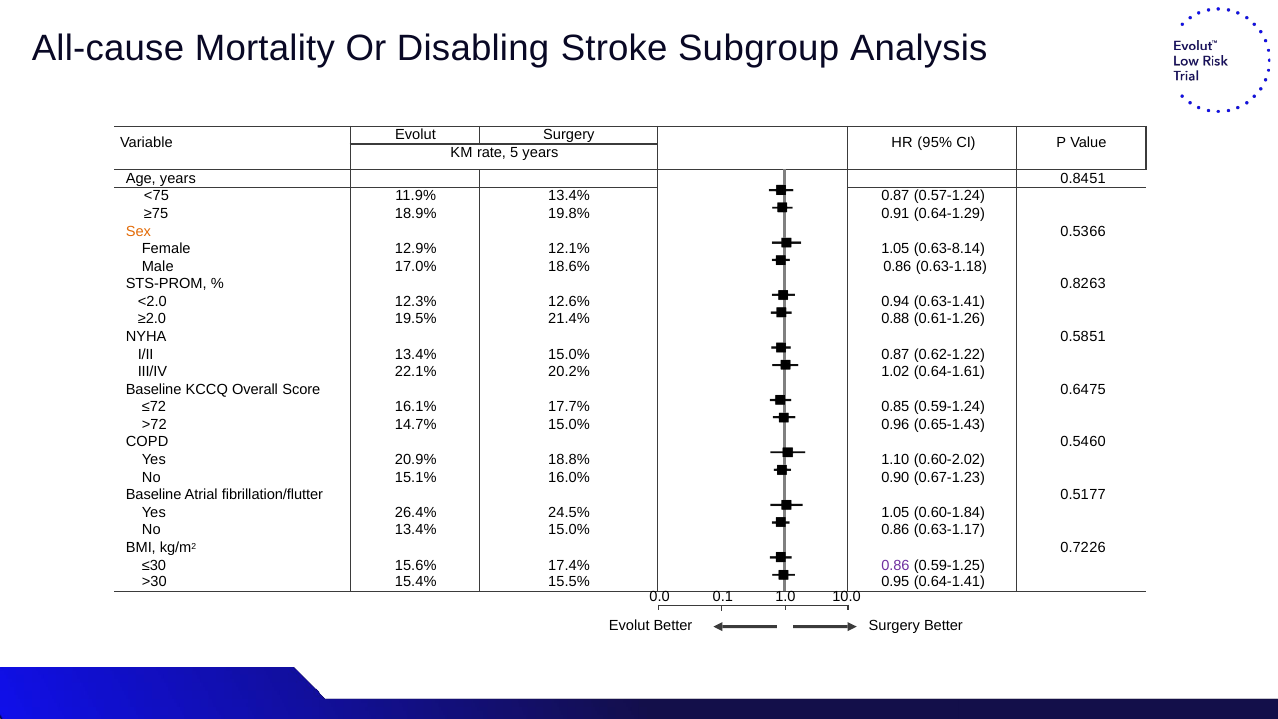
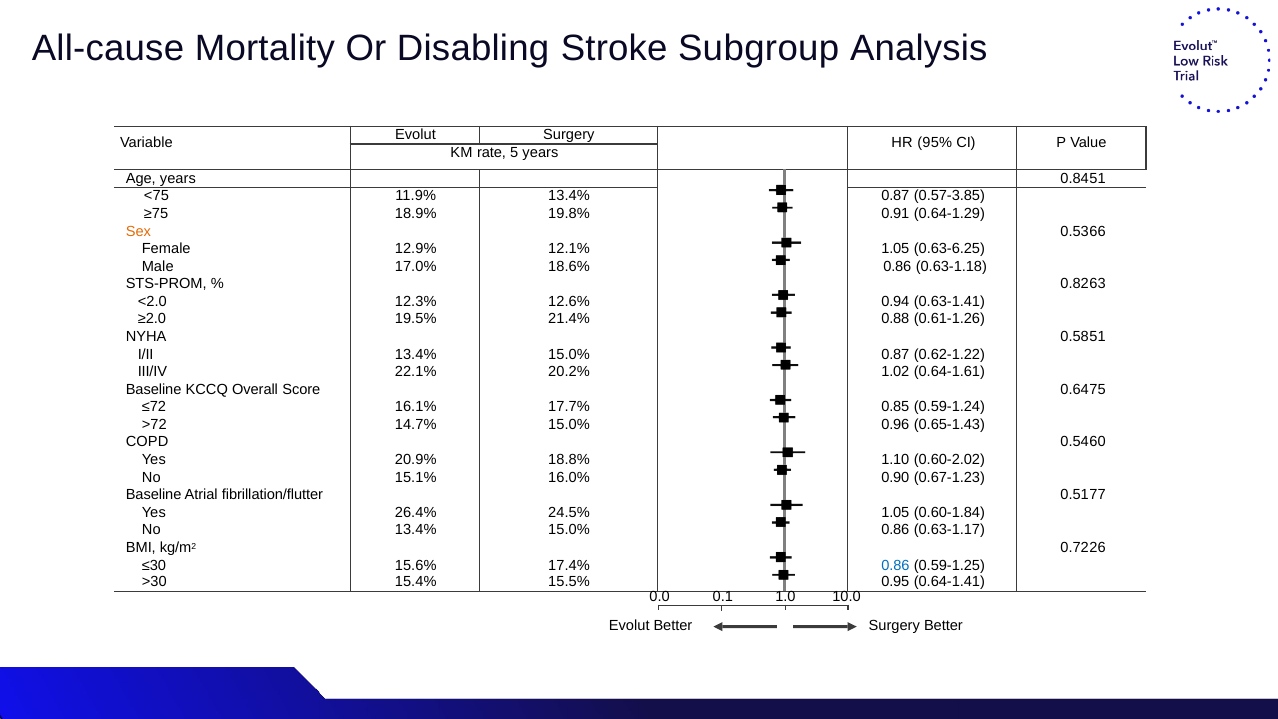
0.57-1.24: 0.57-1.24 -> 0.57-3.85
0.63-8.14: 0.63-8.14 -> 0.63-6.25
0.86 at (895, 565) colour: purple -> blue
